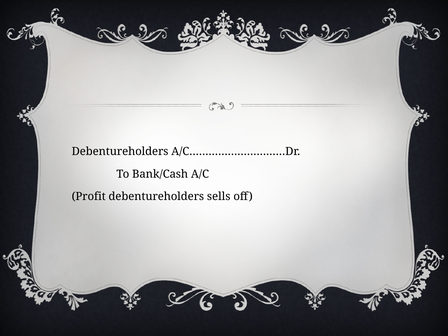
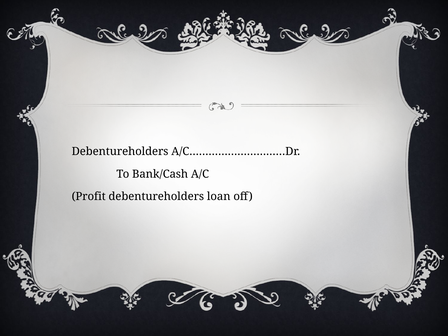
sells: sells -> loan
